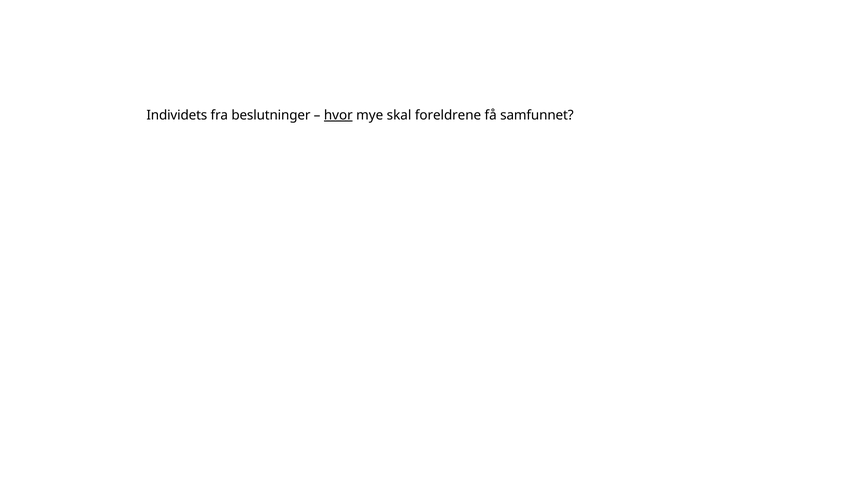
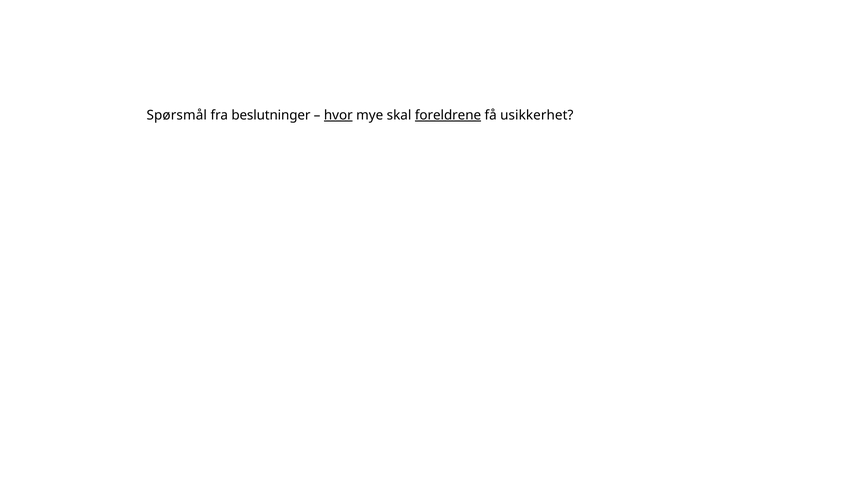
Individets: Individets -> Spørsmål
foreldrene underline: none -> present
samfunnet: samfunnet -> usikkerhet
